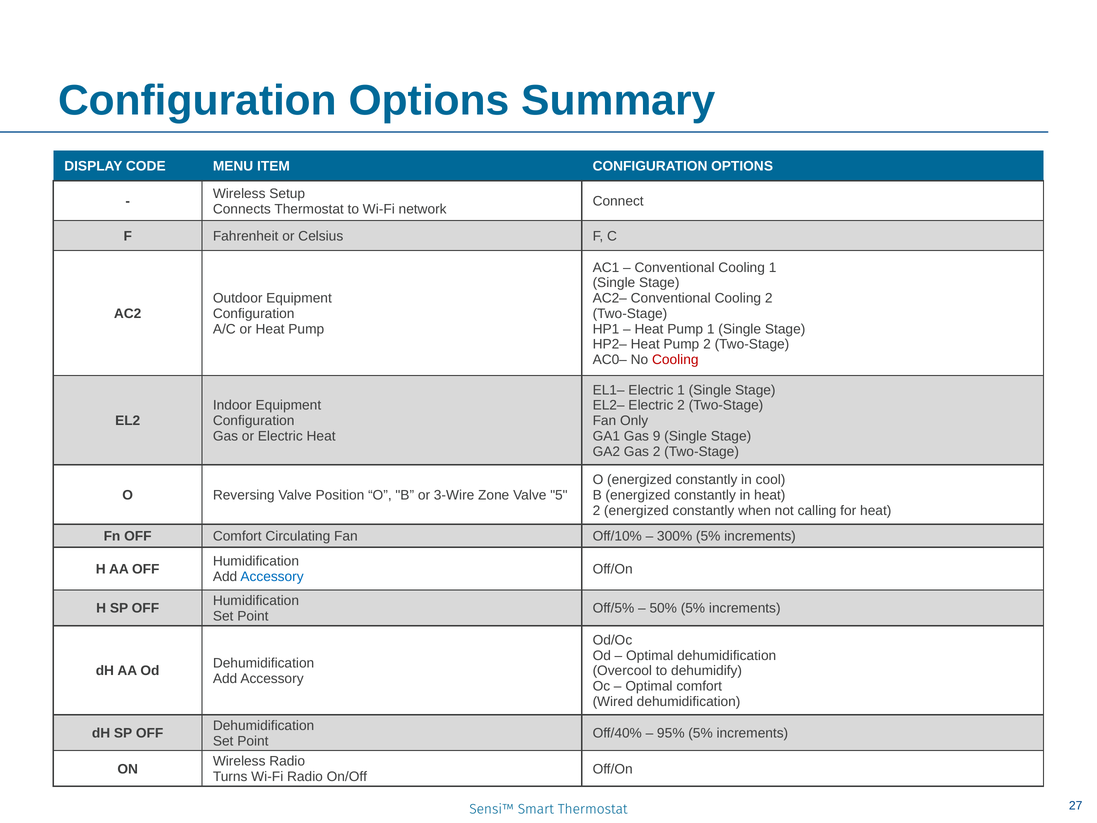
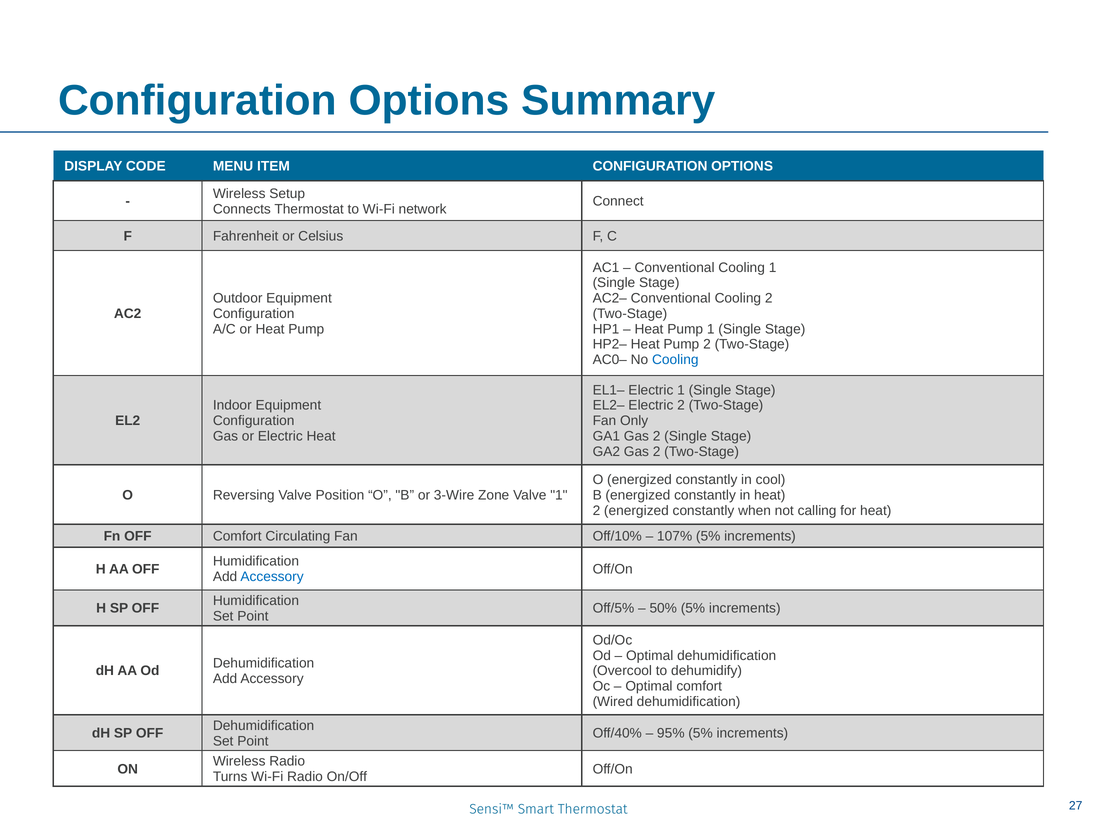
Cooling at (675, 360) colour: red -> blue
GA1 Gas 9: 9 -> 2
Valve 5: 5 -> 1
300%: 300% -> 107%
